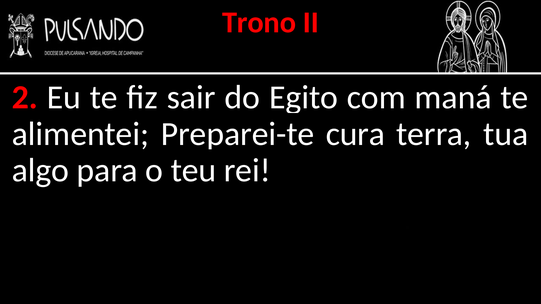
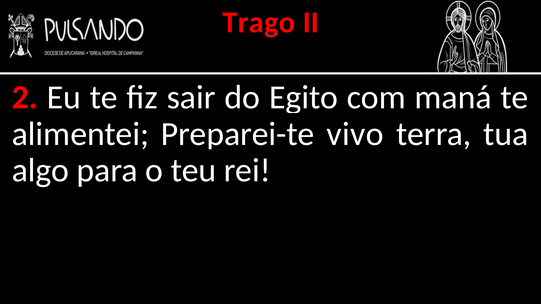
Trono: Trono -> Trago
cura: cura -> vivo
